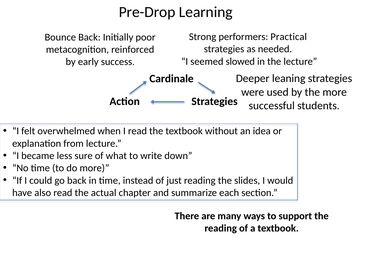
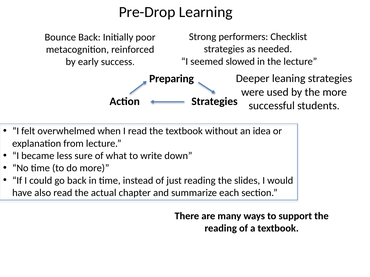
Practical: Practical -> Checklist
Cardinale: Cardinale -> Preparing
